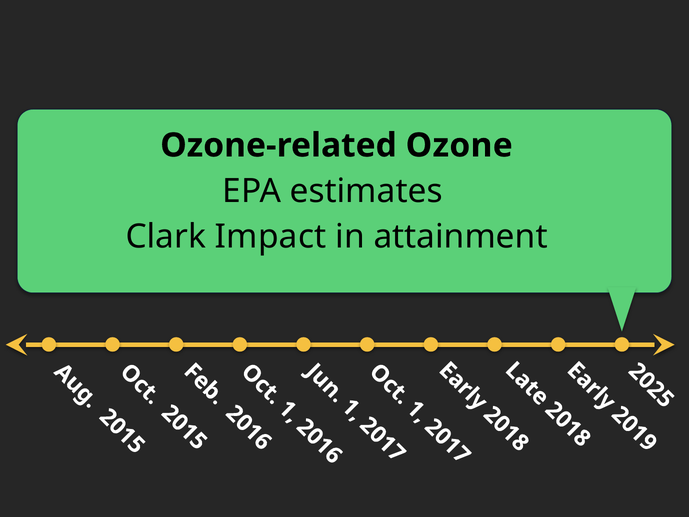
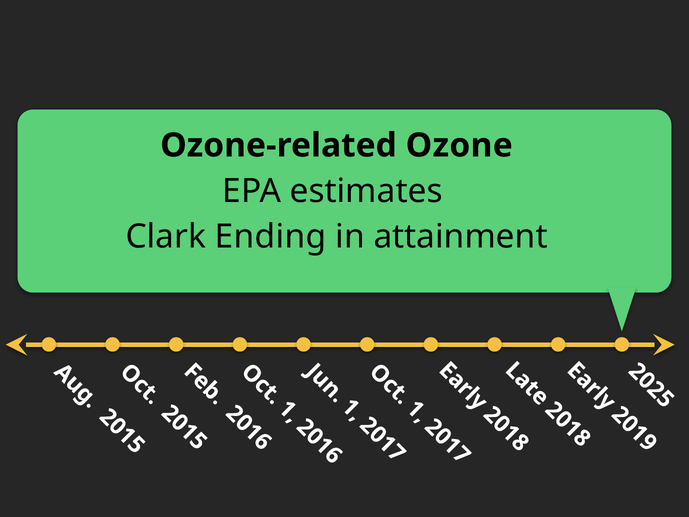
Impact: Impact -> Ending
